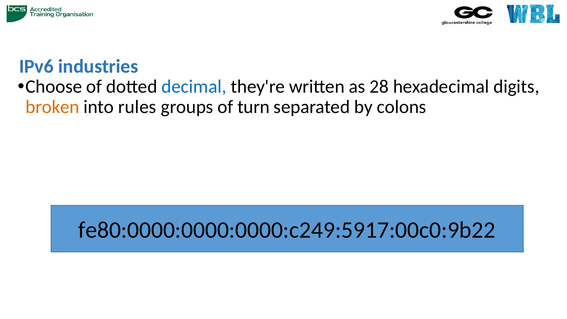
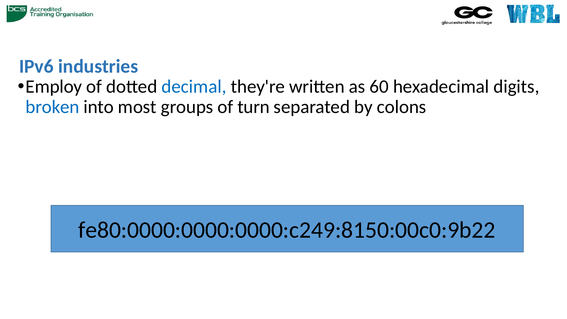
Choose: Choose -> Employ
28: 28 -> 60
broken colour: orange -> blue
rules: rules -> most
fe80:0000:0000:0000:c249:5917:00c0:9b22: fe80:0000:0000:0000:c249:5917:00c0:9b22 -> fe80:0000:0000:0000:c249:8150:00c0:9b22
